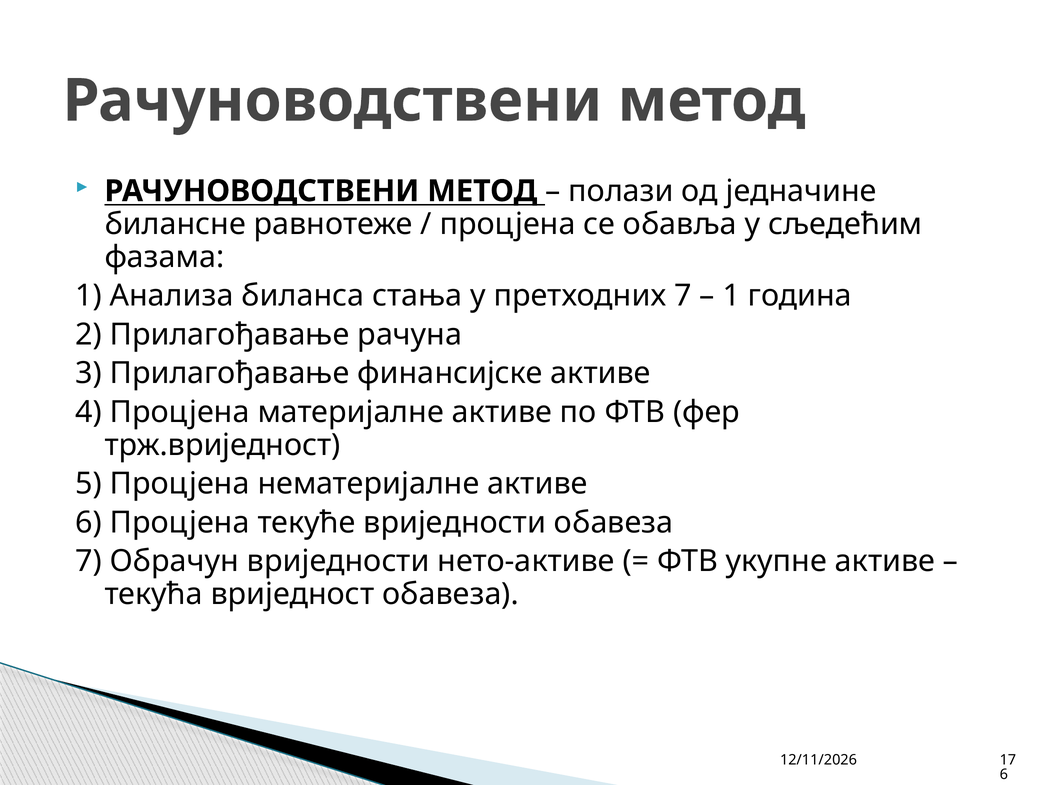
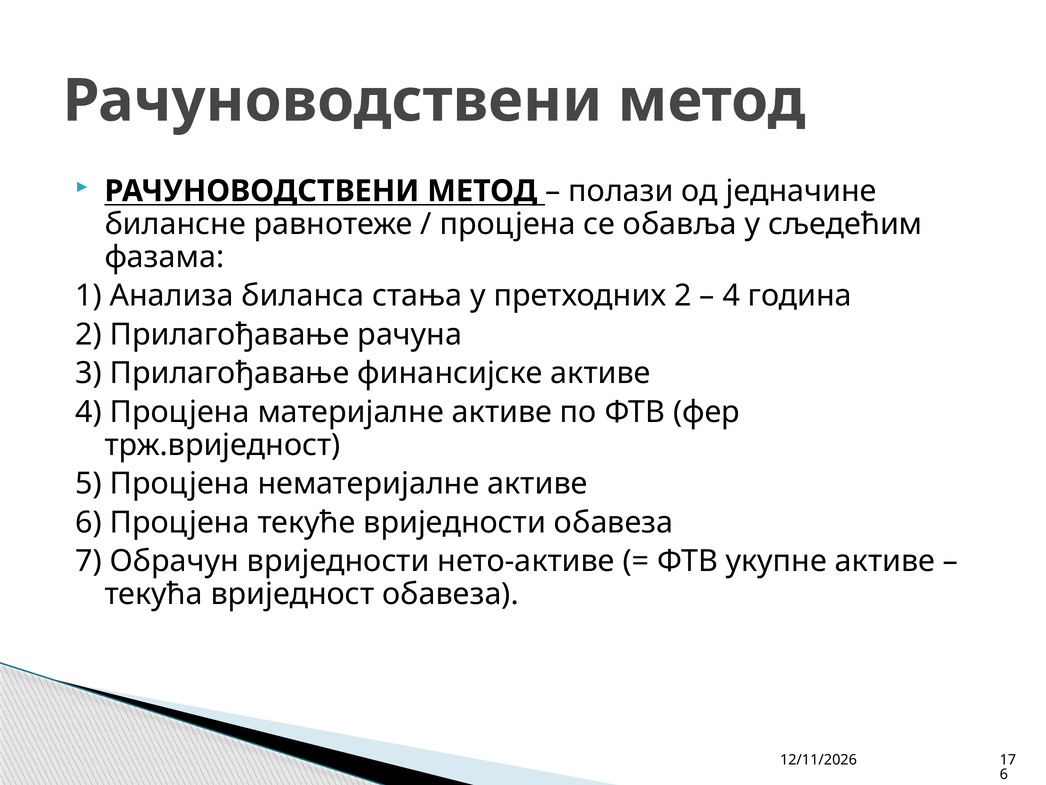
претходних 7: 7 -> 2
1 at (731, 296): 1 -> 4
